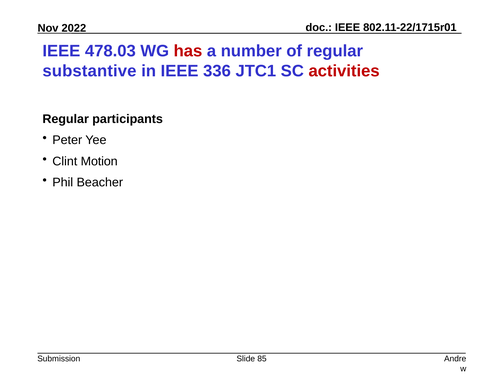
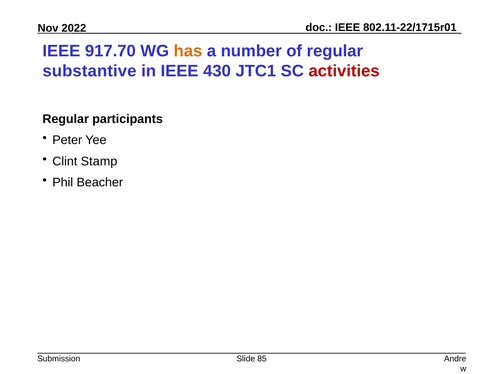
478.03: 478.03 -> 917.70
has colour: red -> orange
336: 336 -> 430
Motion: Motion -> Stamp
